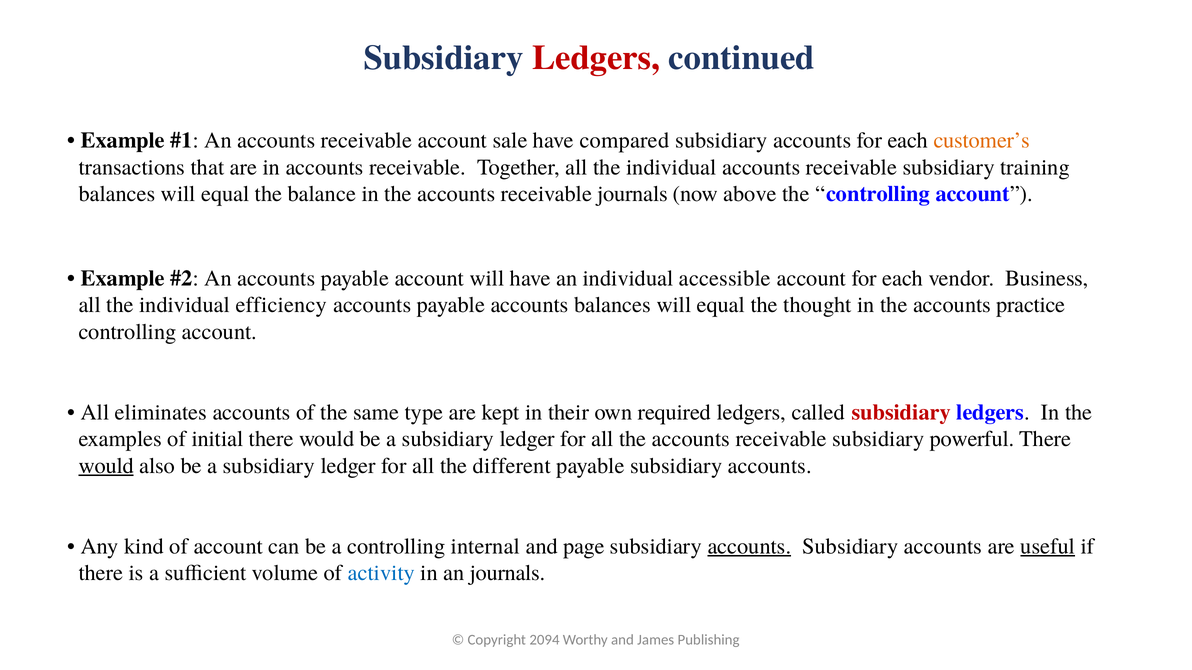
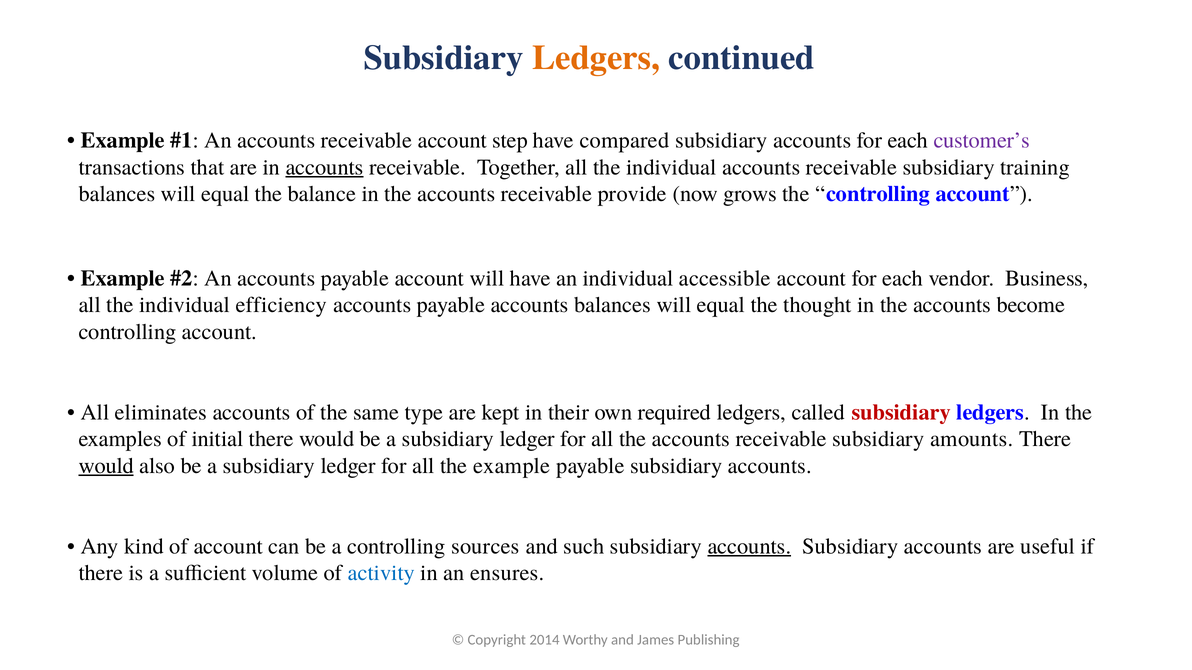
Ledgers at (596, 58) colour: red -> orange
sale: sale -> step
customer’s colour: orange -> purple
accounts at (325, 167) underline: none -> present
receivable journals: journals -> provide
above: above -> grows
practice: practice -> become
powerful: powerful -> amounts
the different: different -> example
internal: internal -> sources
page: page -> such
useful underline: present -> none
an journals: journals -> ensures
2094: 2094 -> 2014
